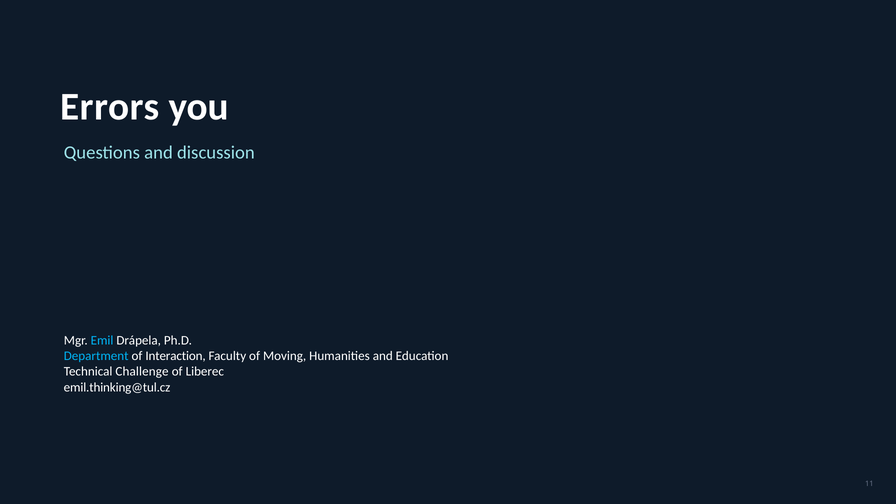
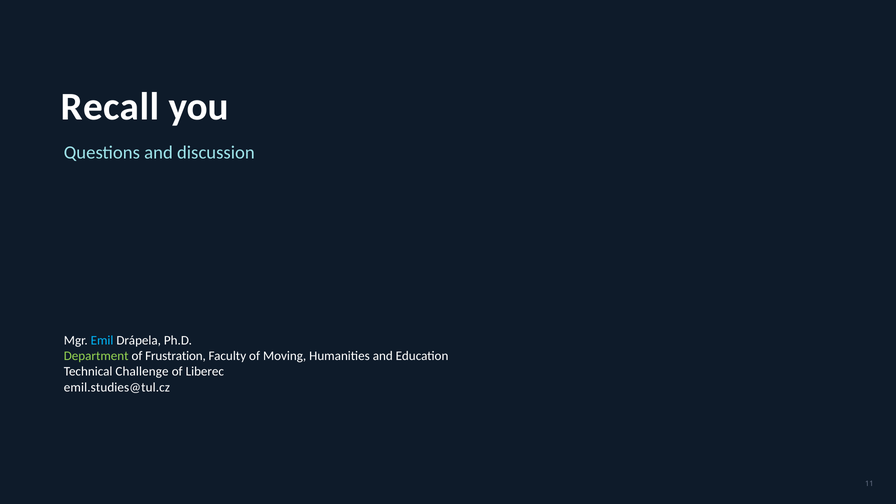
Errors: Errors -> Recall
Department colour: light blue -> light green
Interaction: Interaction -> Frustration
emil.thinking@tul.cz: emil.thinking@tul.cz -> emil.studies@tul.cz
